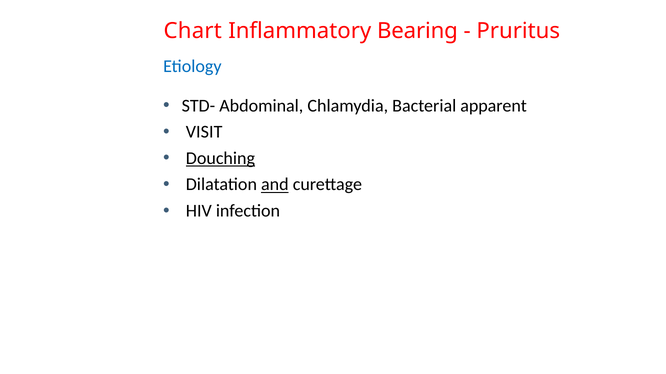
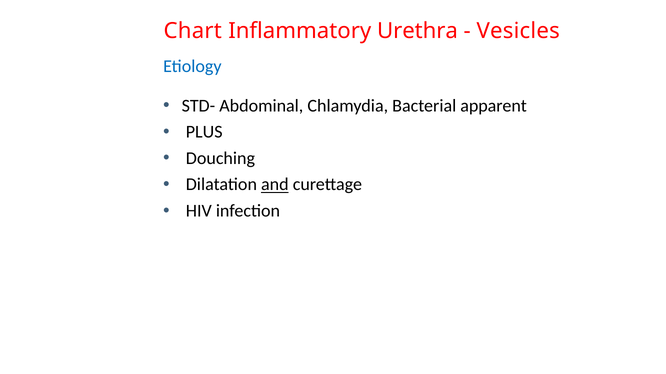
Bearing: Bearing -> Urethra
Pruritus: Pruritus -> Vesicles
VISIT: VISIT -> PLUS
Douching underline: present -> none
